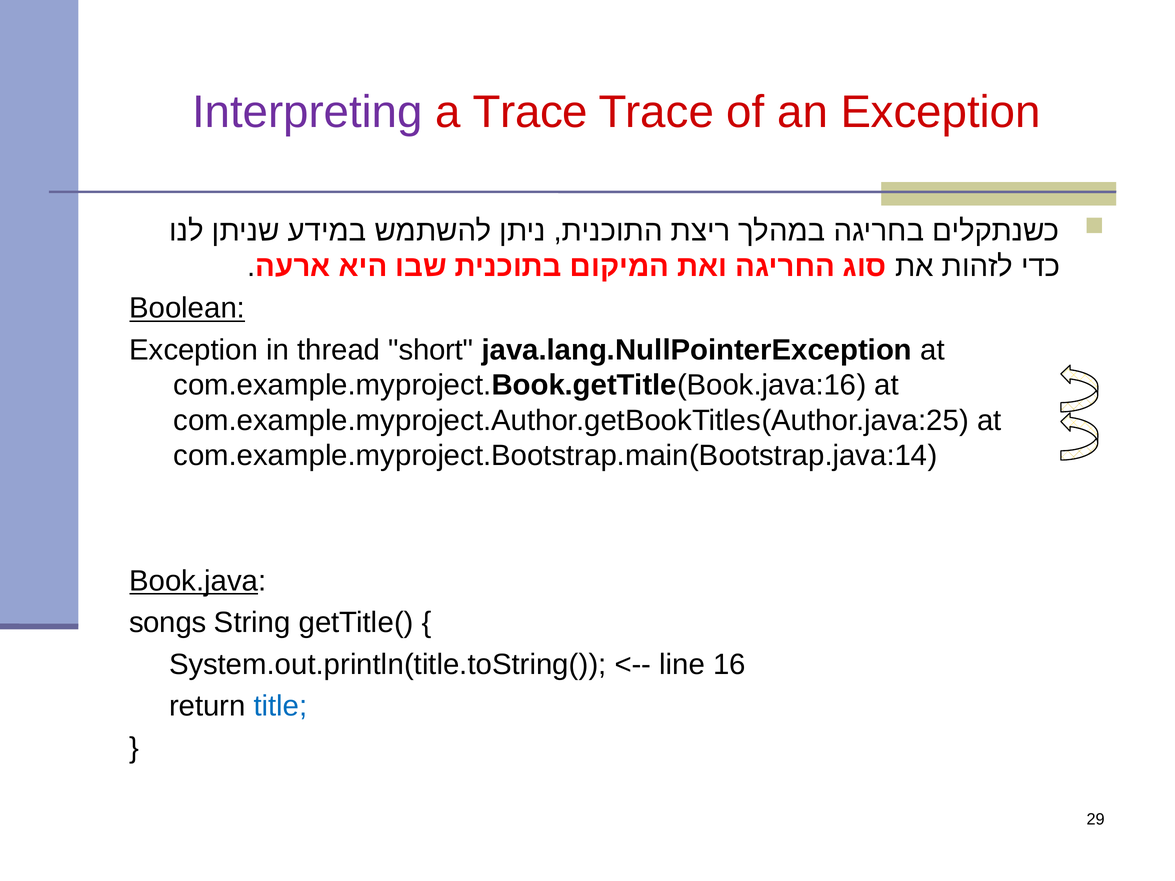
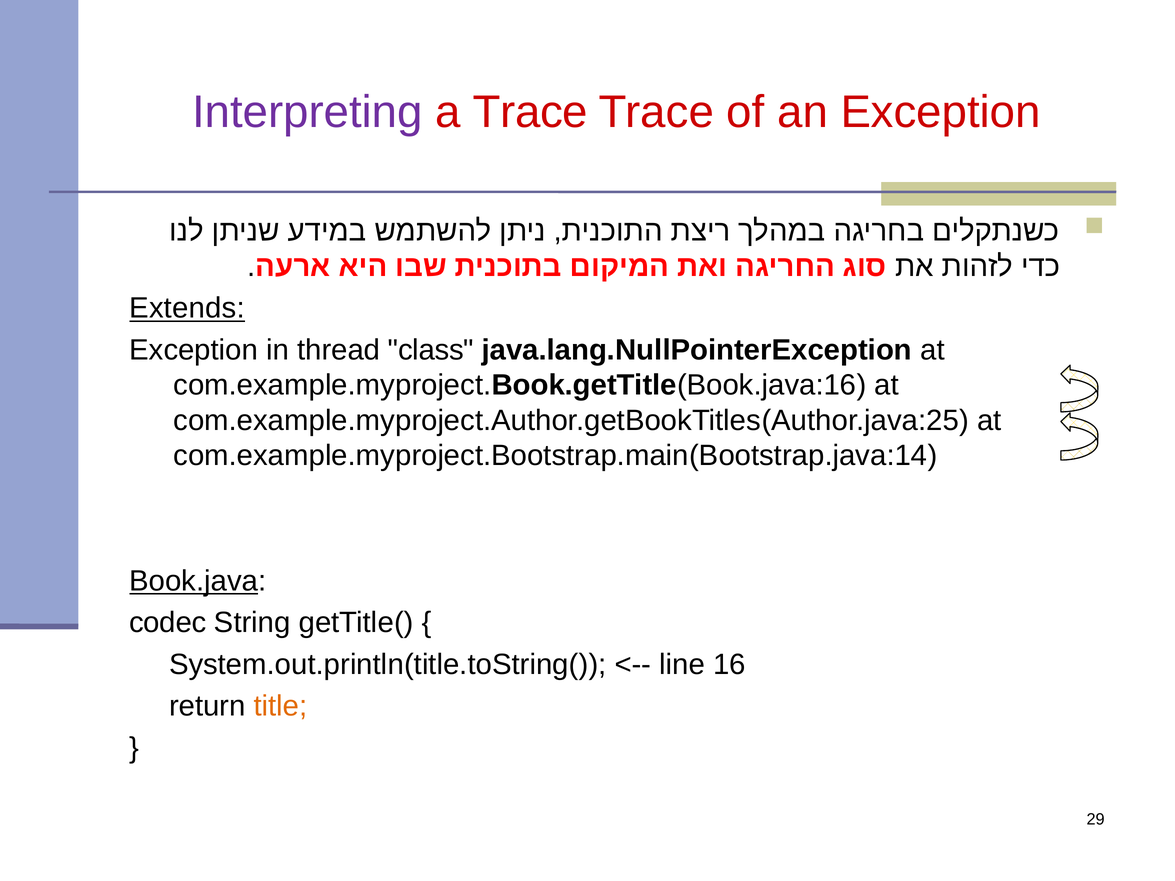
Boolean: Boolean -> Extends
short: short -> class
songs: songs -> codec
title colour: blue -> orange
